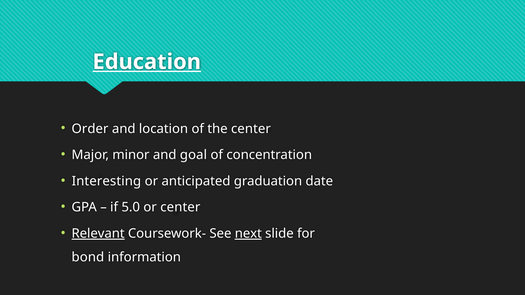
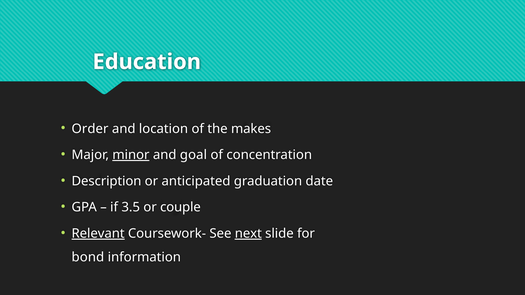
Education underline: present -> none
the center: center -> makes
minor underline: none -> present
Interesting: Interesting -> Description
5.0: 5.0 -> 3.5
or center: center -> couple
